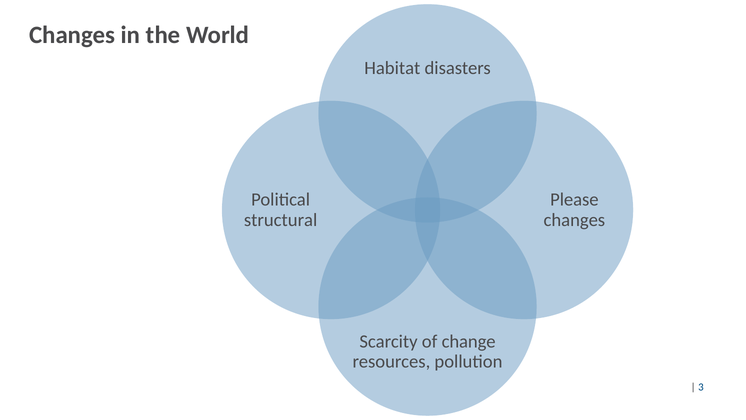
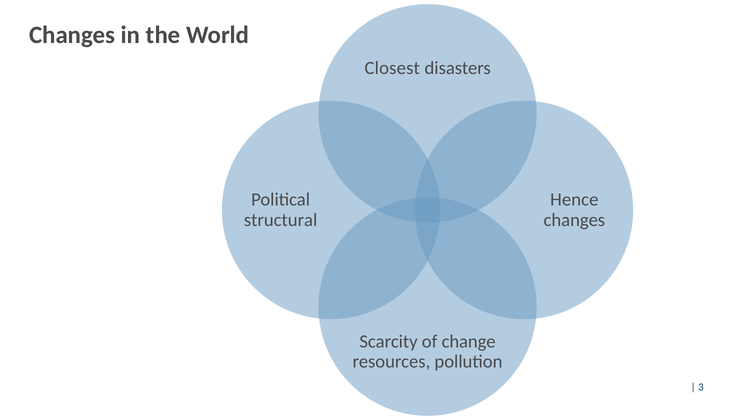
Habitat: Habitat -> Closest
Please: Please -> Hence
